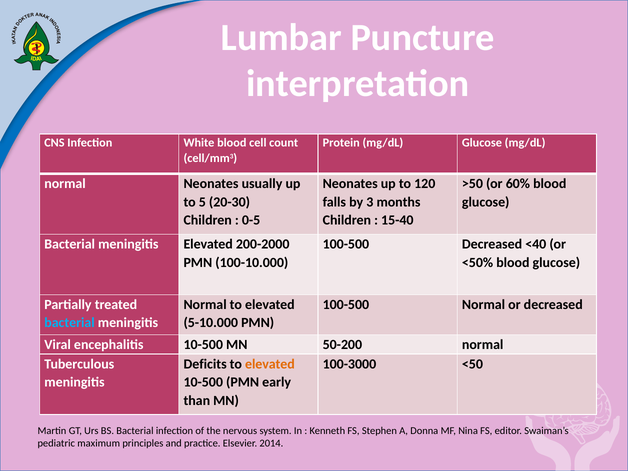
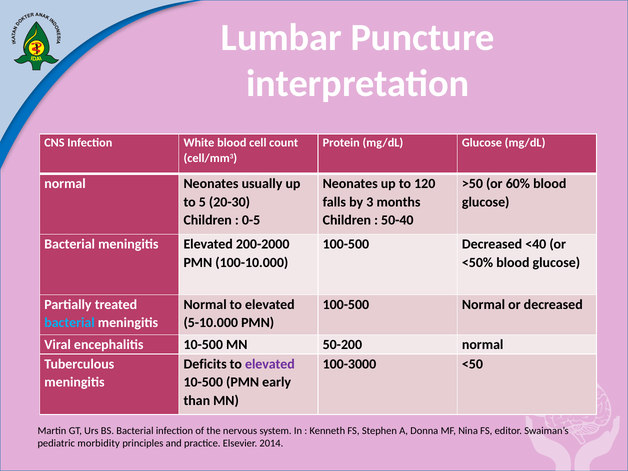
15-40: 15-40 -> 50-40
elevated at (270, 364) colour: orange -> purple
maximum: maximum -> morbidity
